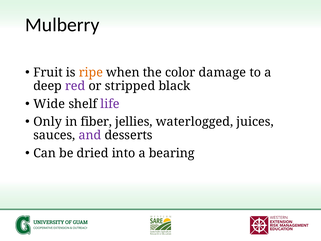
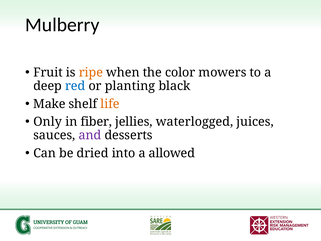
damage: damage -> mowers
red colour: purple -> blue
stripped: stripped -> planting
Wide: Wide -> Make
life colour: purple -> orange
bearing: bearing -> allowed
